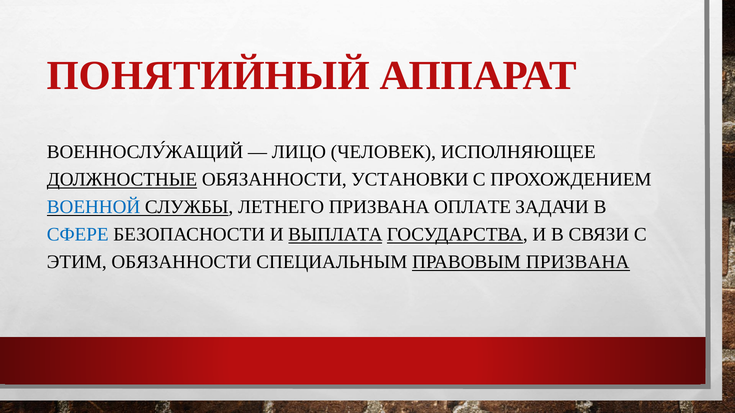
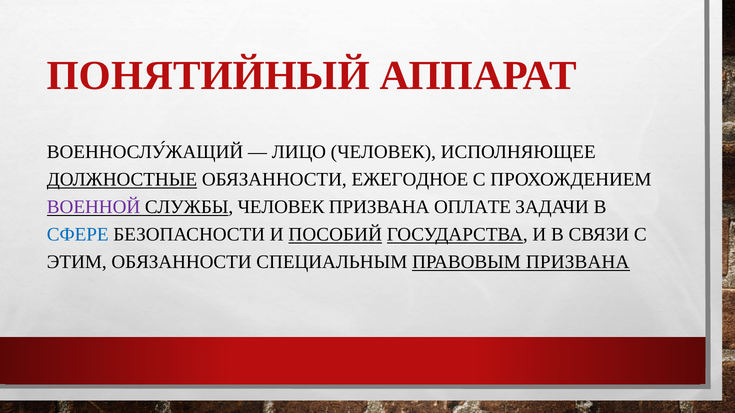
УСТАНОВКИ: УСТАНОВКИ -> ЕЖЕГОДНОЕ
ВОЕННОЙ colour: blue -> purple
СЛУЖБЫ ЛЕТНЕГО: ЛЕТНЕГО -> ЧЕЛОВЕК
ВЫПЛАТА: ВЫПЛАТА -> ПОСОБИЙ
